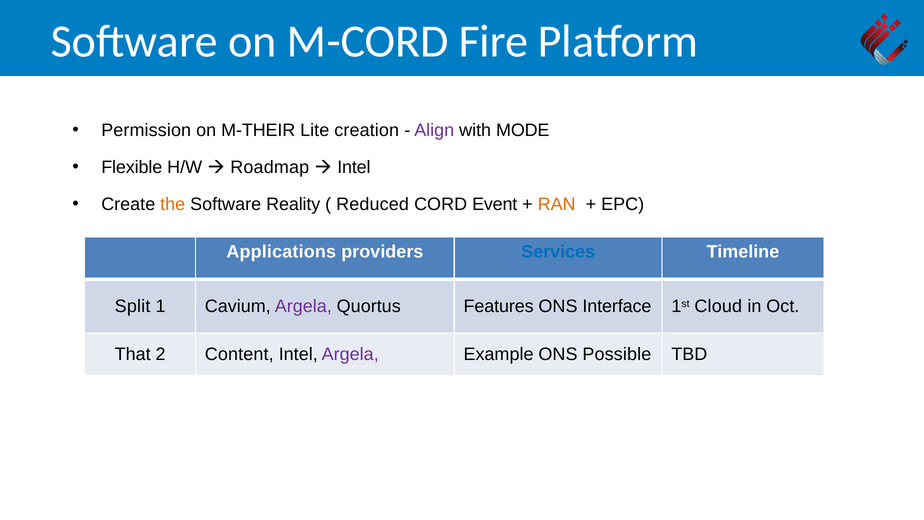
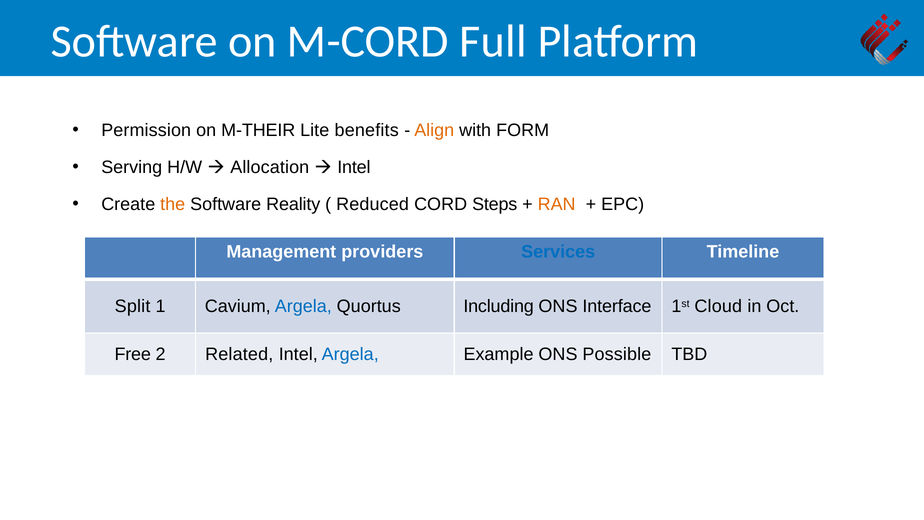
Fire: Fire -> Full
creation: creation -> benefits
Align colour: purple -> orange
MODE: MODE -> FORM
Flexible: Flexible -> Serving
Roadmap: Roadmap -> Allocation
Event: Event -> Steps
Applications: Applications -> Management
Argela at (303, 306) colour: purple -> blue
Features: Features -> Including
That: That -> Free
Content: Content -> Related
Argela at (350, 354) colour: purple -> blue
